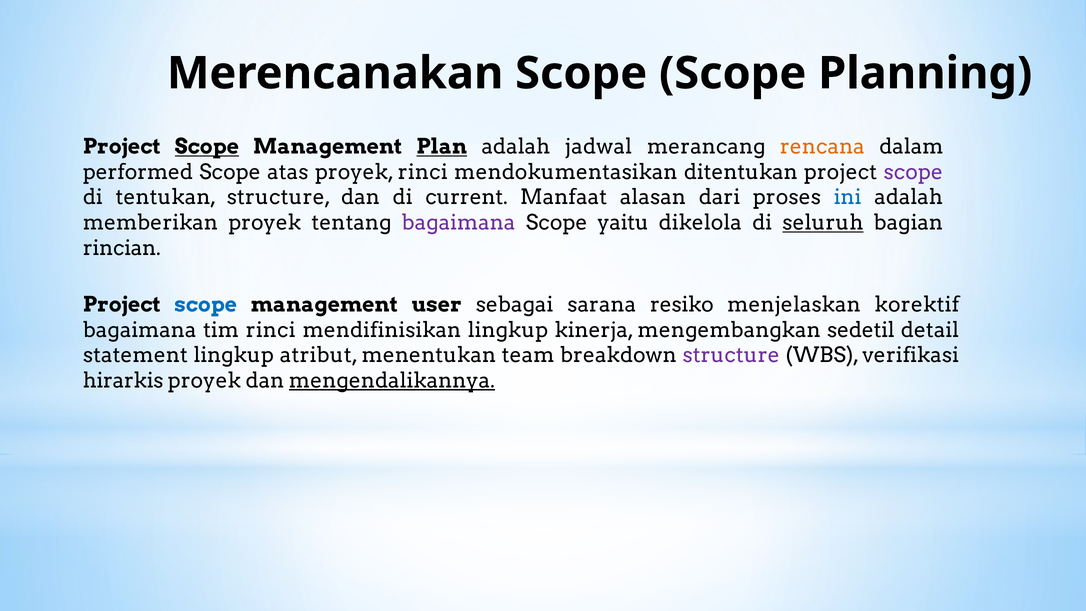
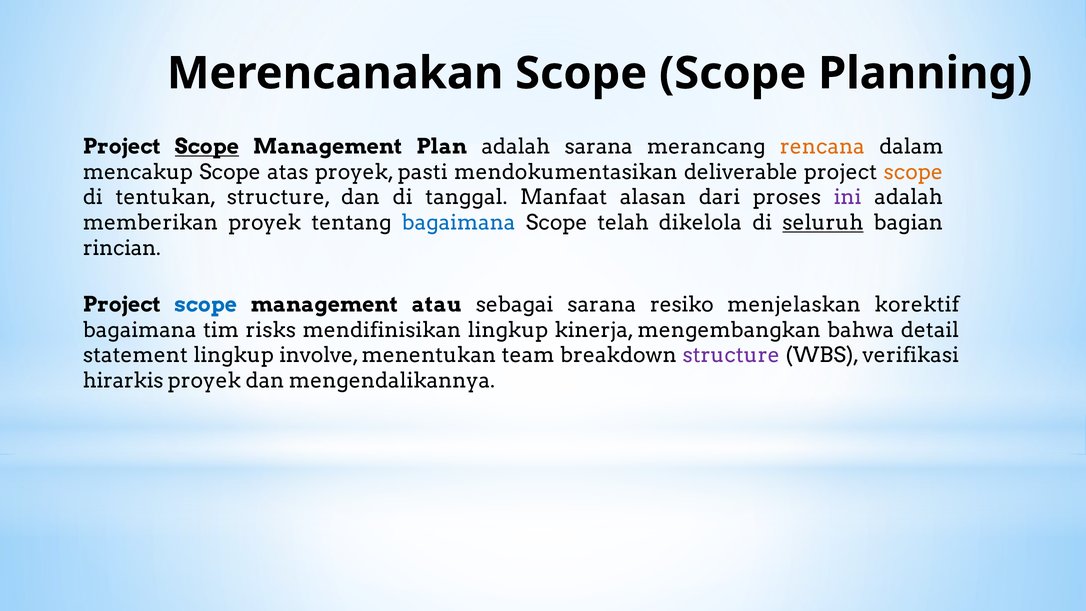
Plan underline: present -> none
adalah jadwal: jadwal -> sarana
performed: performed -> mencakup
proyek rinci: rinci -> pasti
ditentukan: ditentukan -> deliverable
scope at (913, 172) colour: purple -> orange
current: current -> tanggal
ini colour: blue -> purple
bagaimana at (459, 223) colour: purple -> blue
yaitu: yaitu -> telah
user: user -> atau
tim rinci: rinci -> risks
sedetil: sedetil -> bahwa
atribut: atribut -> involve
mengendalikannya underline: present -> none
